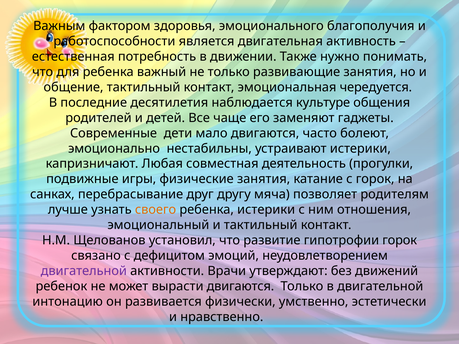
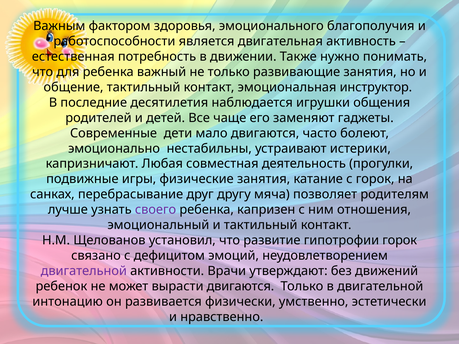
чередуется: чередуется -> инструктор
культуре: культуре -> игрушки
своего colour: orange -> purple
ребенка истерики: истерики -> капризен
